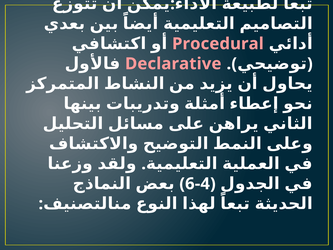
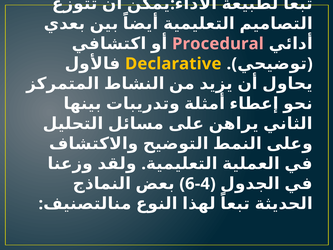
Declarative colour: pink -> yellow
